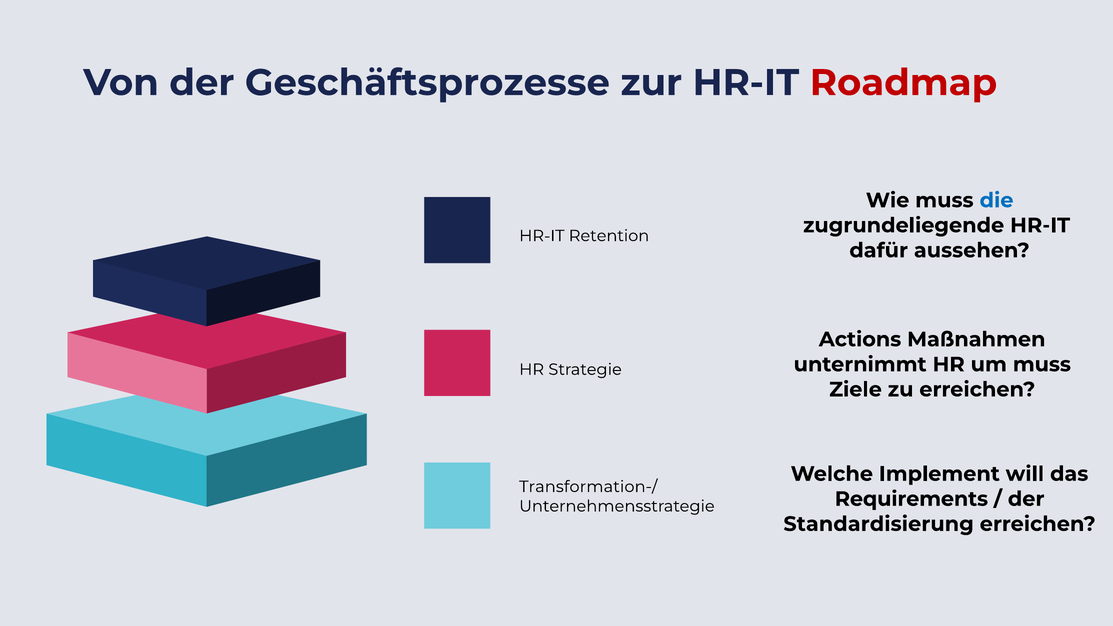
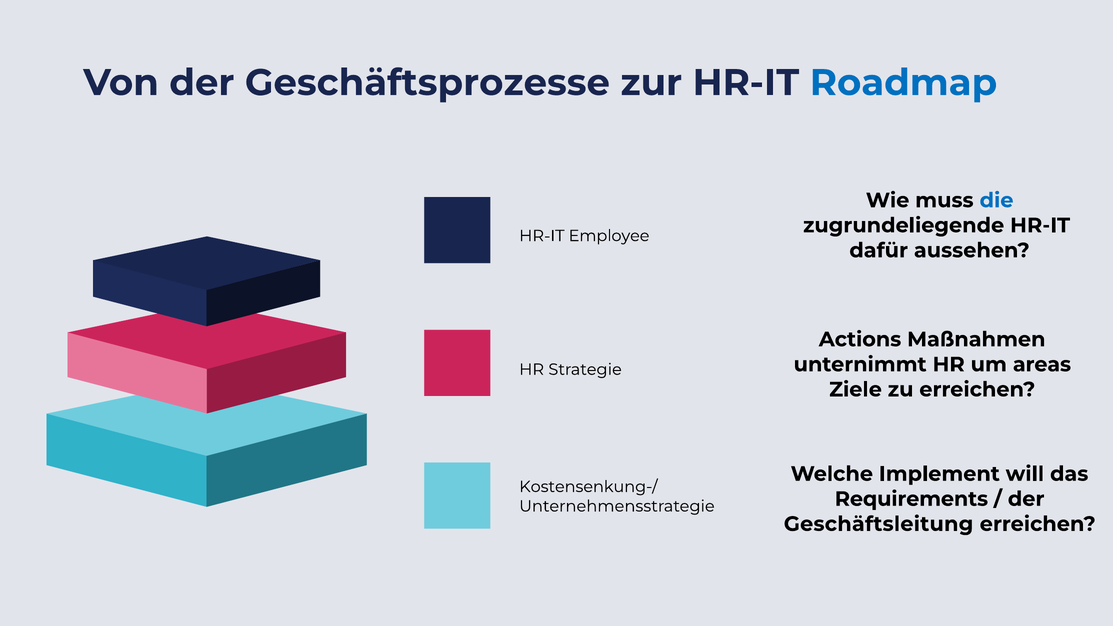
Roadmap colour: red -> blue
Retention: Retention -> Employee
um muss: muss -> areas
Transformation-/: Transformation-/ -> Kostensenkung-/
Standardisierung: Standardisierung -> Geschäftsleitung
